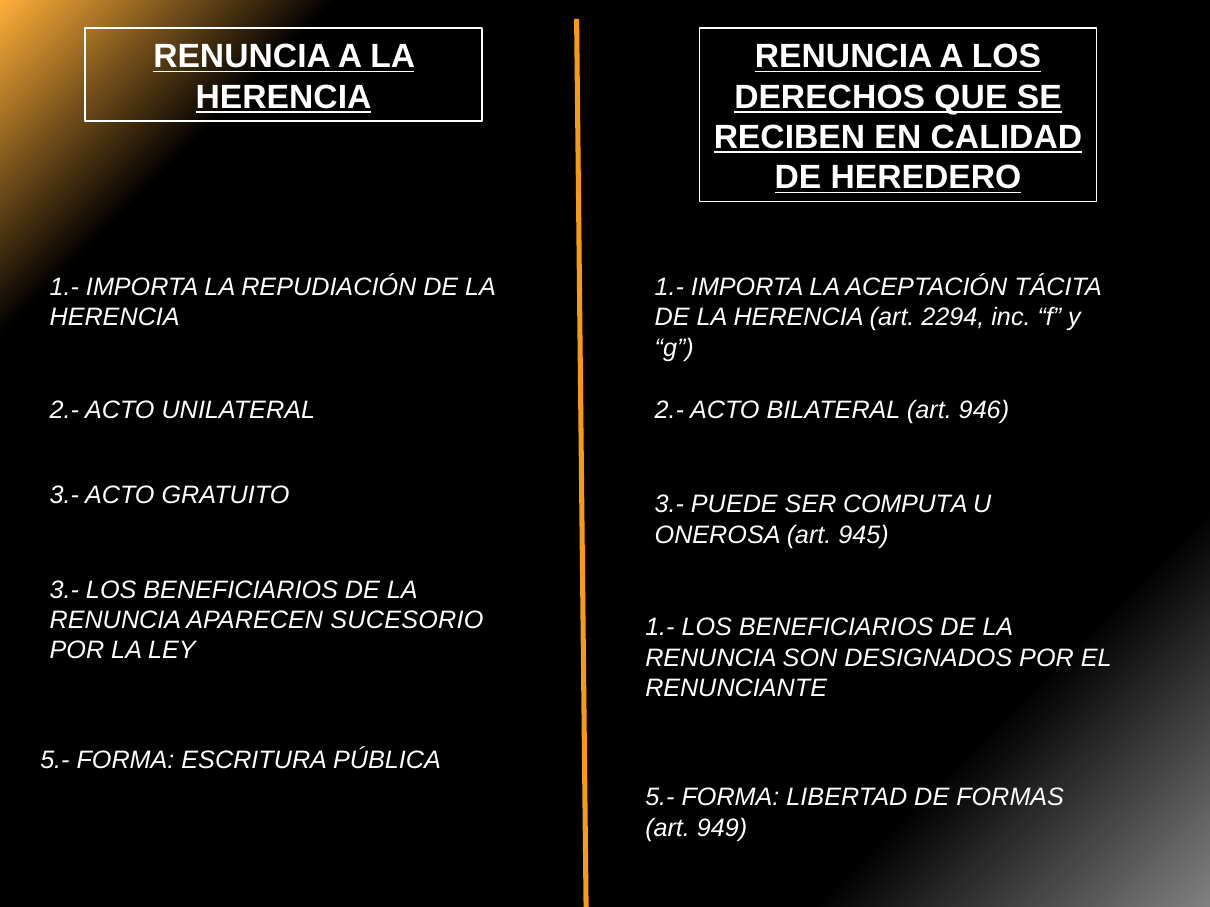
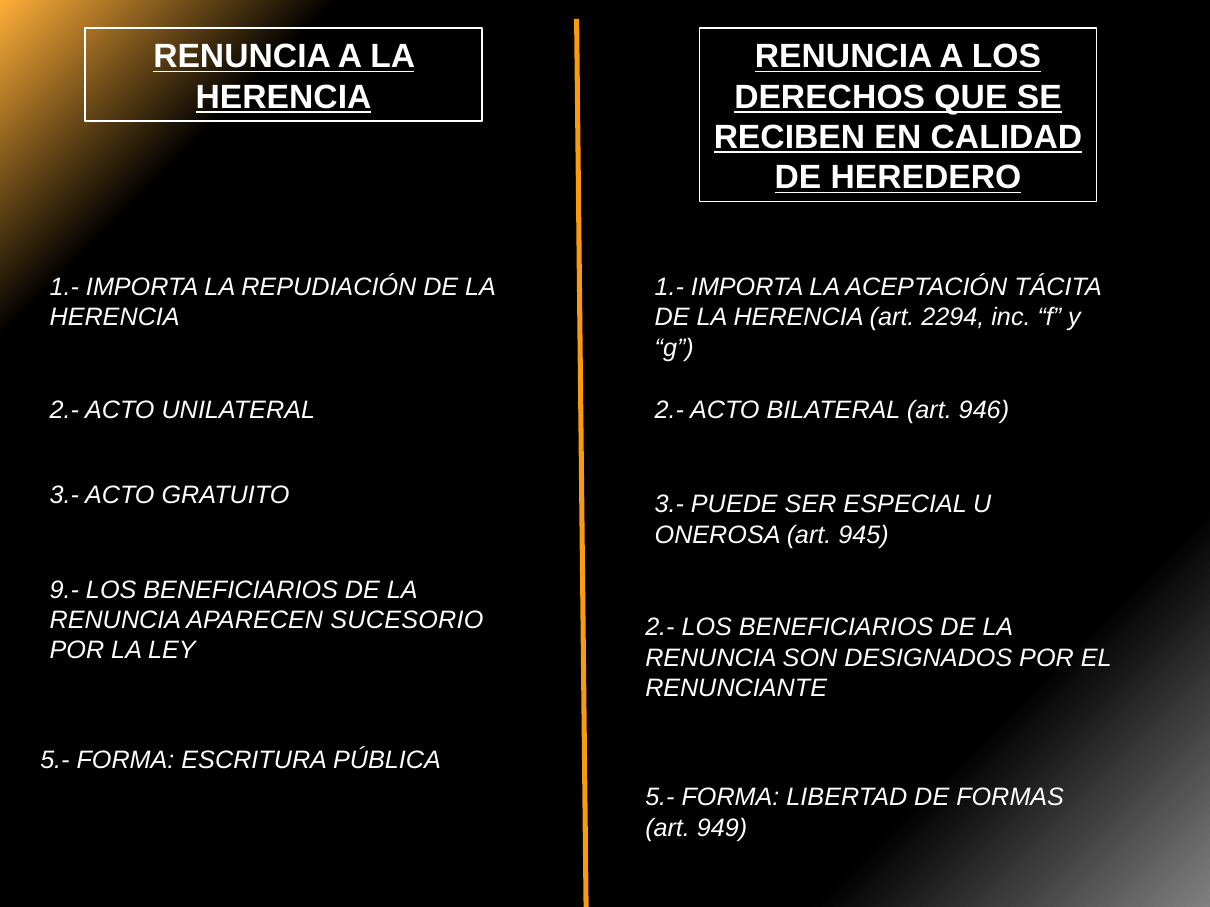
COMPUTA: COMPUTA -> ESPECIAL
3.- at (64, 590): 3.- -> 9.-
1.- at (660, 628): 1.- -> 2.-
